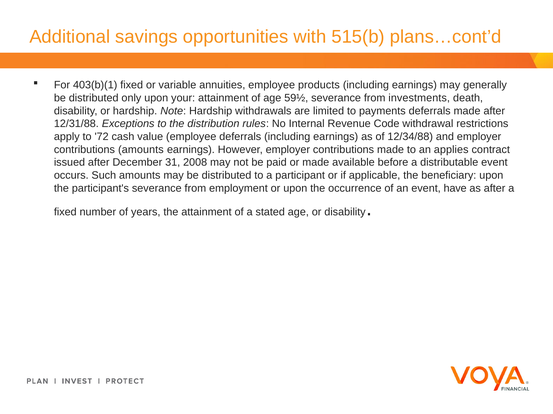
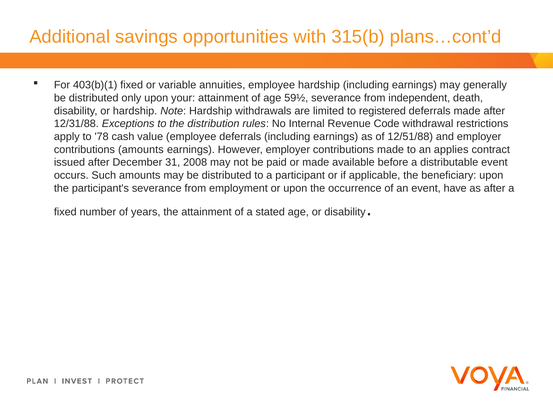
515(b: 515(b -> 315(b
employee products: products -> hardship
investments: investments -> independent
payments: payments -> registered
72: 72 -> 78
12/34/88: 12/34/88 -> 12/51/88
